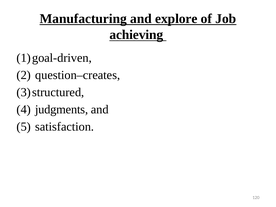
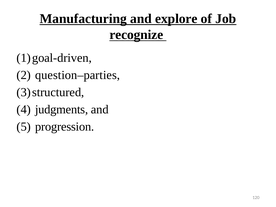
achieving: achieving -> recognize
question–creates: question–creates -> question–parties
satisfaction: satisfaction -> progression
